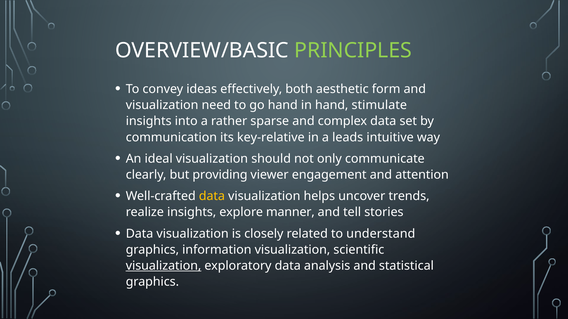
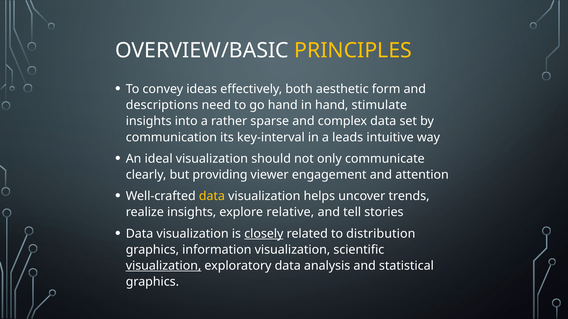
PRINCIPLES colour: light green -> yellow
visualization at (162, 105): visualization -> descriptions
key-relative: key-relative -> key-interval
manner: manner -> relative
closely underline: none -> present
understand: understand -> distribution
